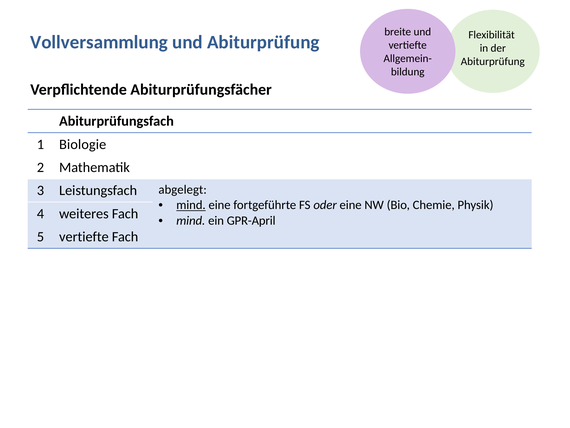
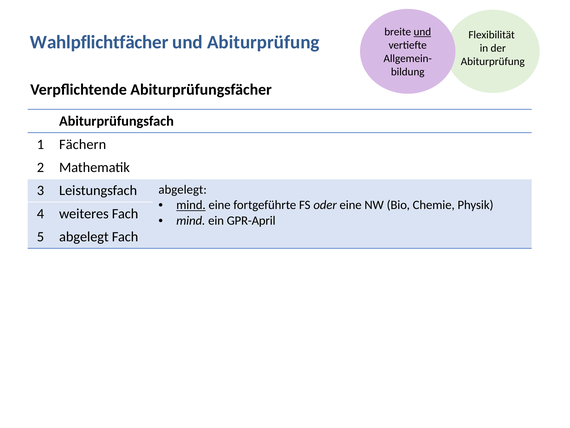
und at (422, 32) underline: none -> present
Vollversammlung: Vollversammlung -> Wahlpflichtfächer
Biologie: Biologie -> Fächern
5 vertiefte: vertiefte -> abgelegt
